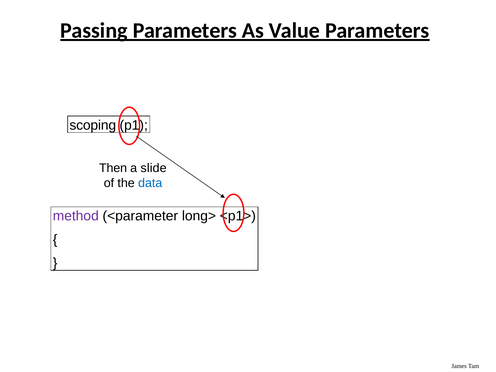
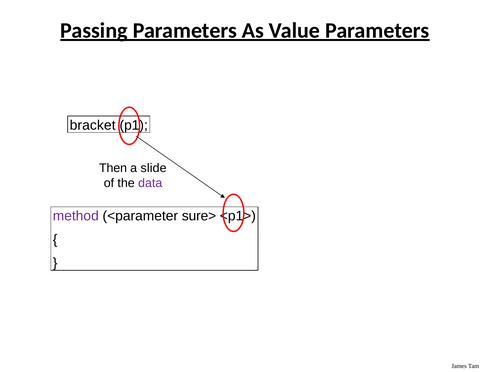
scoping: scoping -> bracket
data colour: blue -> purple
long>: long> -> sure>
